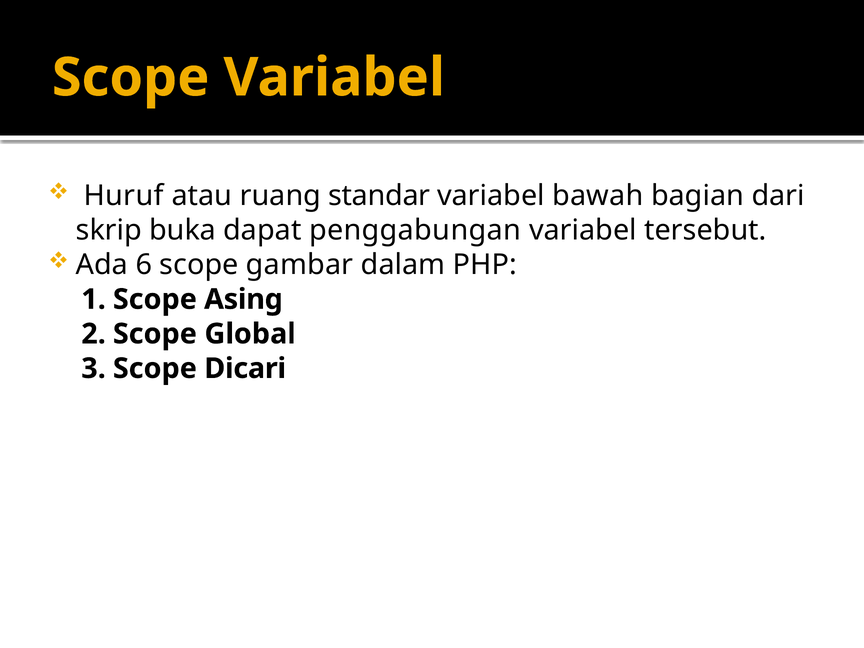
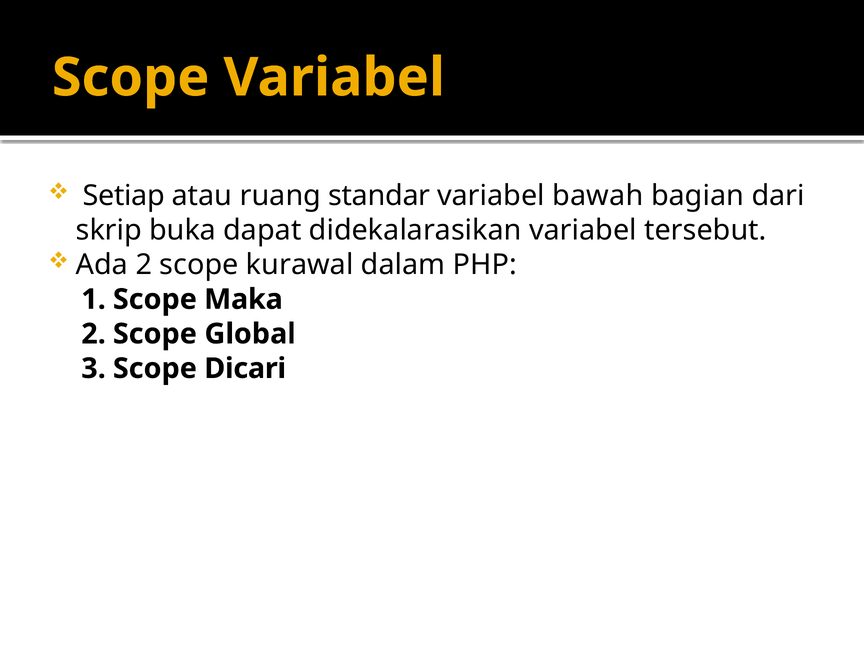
Huruf: Huruf -> Setiap
penggabungan: penggabungan -> didekalarasikan
6: 6 -> 2
gambar: gambar -> kurawal
Asing: Asing -> Maka
